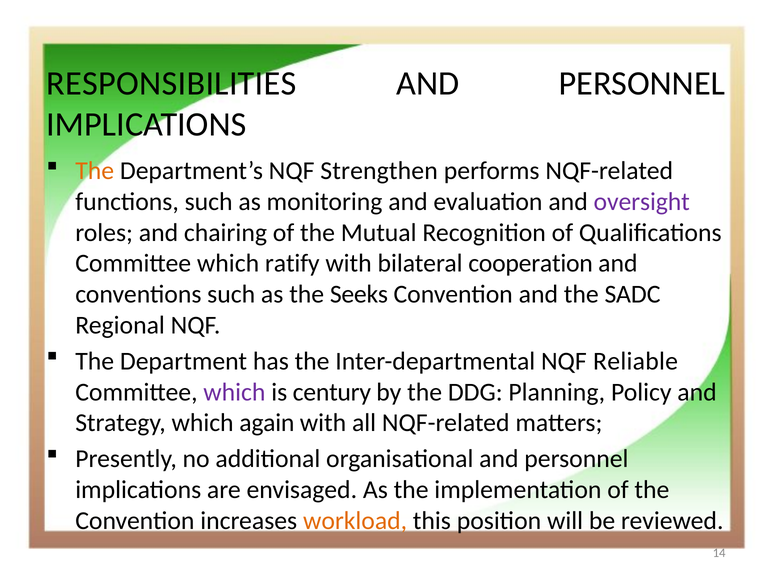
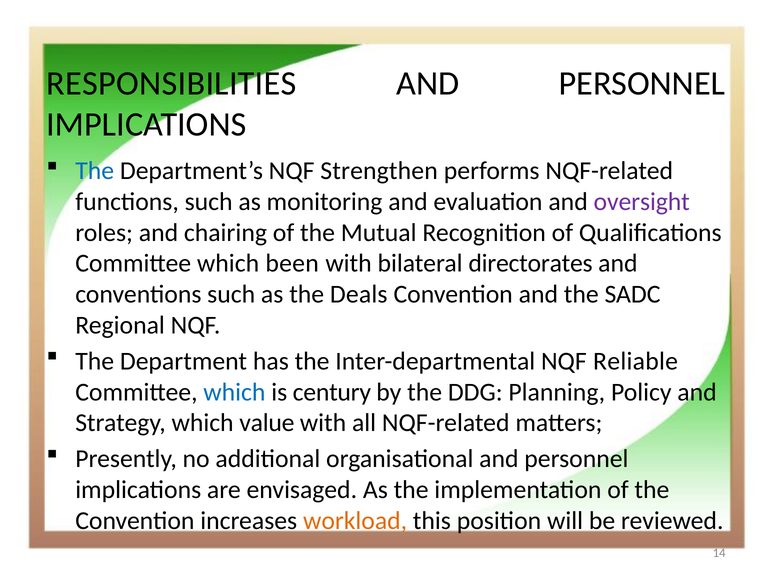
The at (95, 171) colour: orange -> blue
ratify: ratify -> been
cooperation: cooperation -> directorates
Seeks: Seeks -> Deals
which at (234, 392) colour: purple -> blue
again: again -> value
